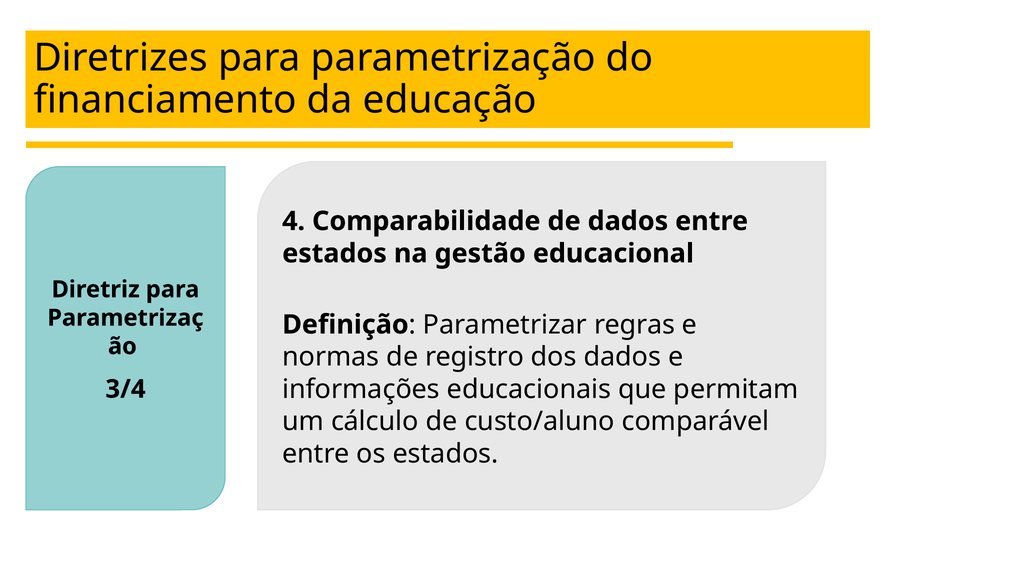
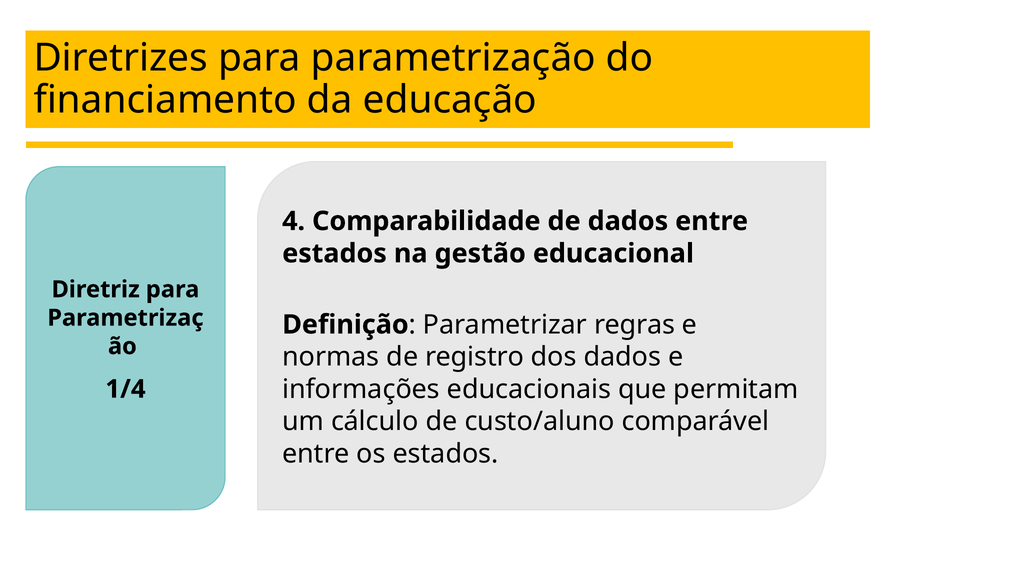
3/4: 3/4 -> 1/4
